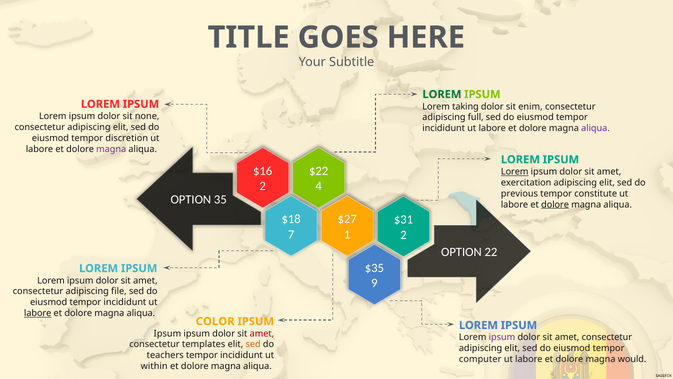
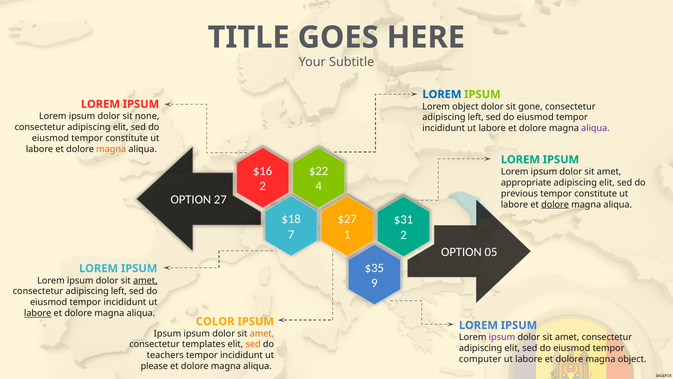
LOREM at (442, 94) colour: green -> blue
Lorem taking: taking -> object
enim: enim -> gone
full at (476, 117): full -> left
eiusmod tempor discretion: discretion -> constitute
magna at (111, 149) colour: purple -> orange
Lorem at (515, 171) underline: present -> none
exercitation: exercitation -> appropriate
35: 35 -> 27
22: 22 -> 05
amet at (145, 280) underline: none -> present
file at (119, 291): file -> left
amet at (262, 333) colour: red -> orange
magna would: would -> object
within: within -> please
